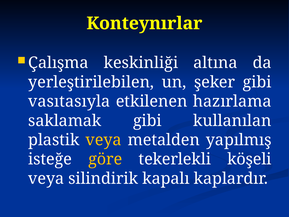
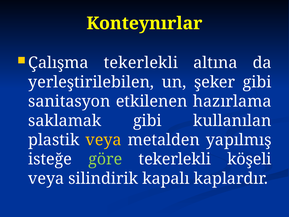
Çalışma keskinliği: keskinliği -> tekerlekli
vasıtasıyla: vasıtasıyla -> sanitasyon
göre colour: yellow -> light green
